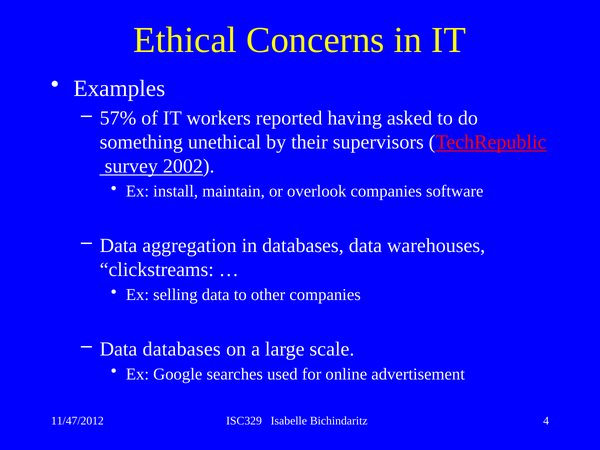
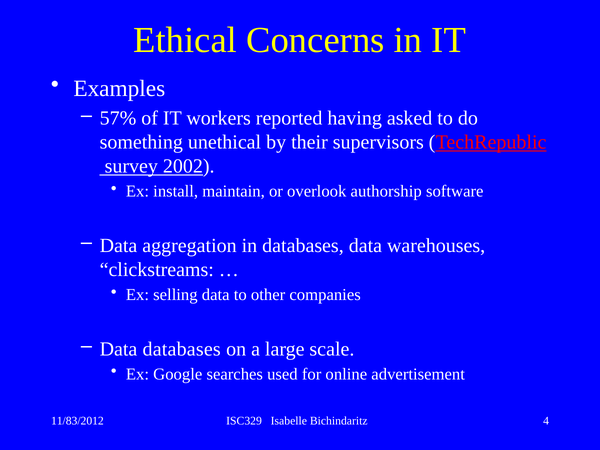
overlook companies: companies -> authorship
11/47/2012: 11/47/2012 -> 11/83/2012
